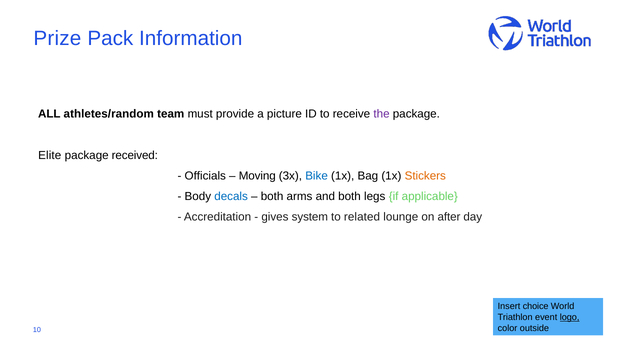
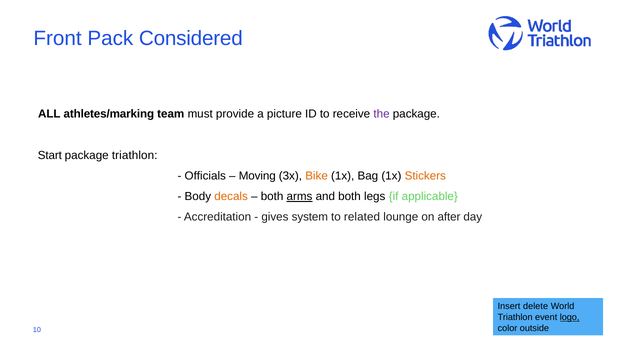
Prize: Prize -> Front
Information: Information -> Considered
athletes/random: athletes/random -> athletes/marking
Elite: Elite -> Start
package received: received -> triathlon
Bike colour: blue -> orange
decals colour: blue -> orange
arms underline: none -> present
choice: choice -> delete
